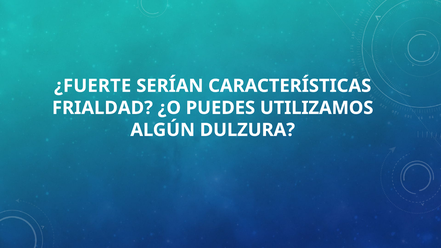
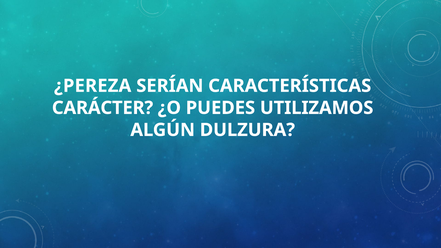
¿FUERTE: ¿FUERTE -> ¿PEREZA
FRIALDAD: FRIALDAD -> CARÁCTER
